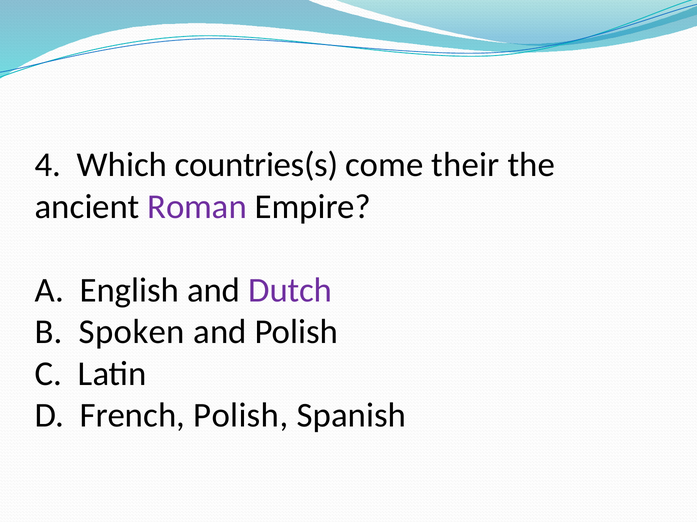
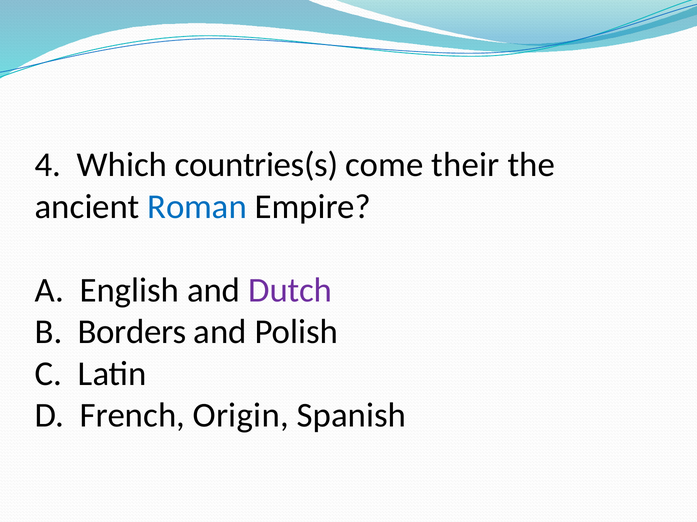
Roman colour: purple -> blue
Spoken: Spoken -> Borders
French Polish: Polish -> Origin
